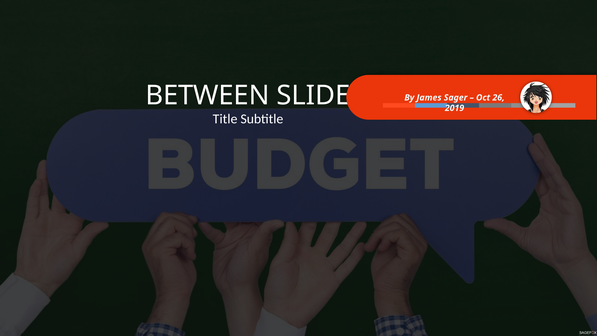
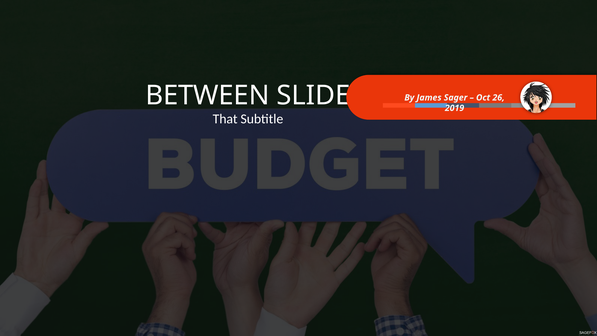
Title: Title -> That
